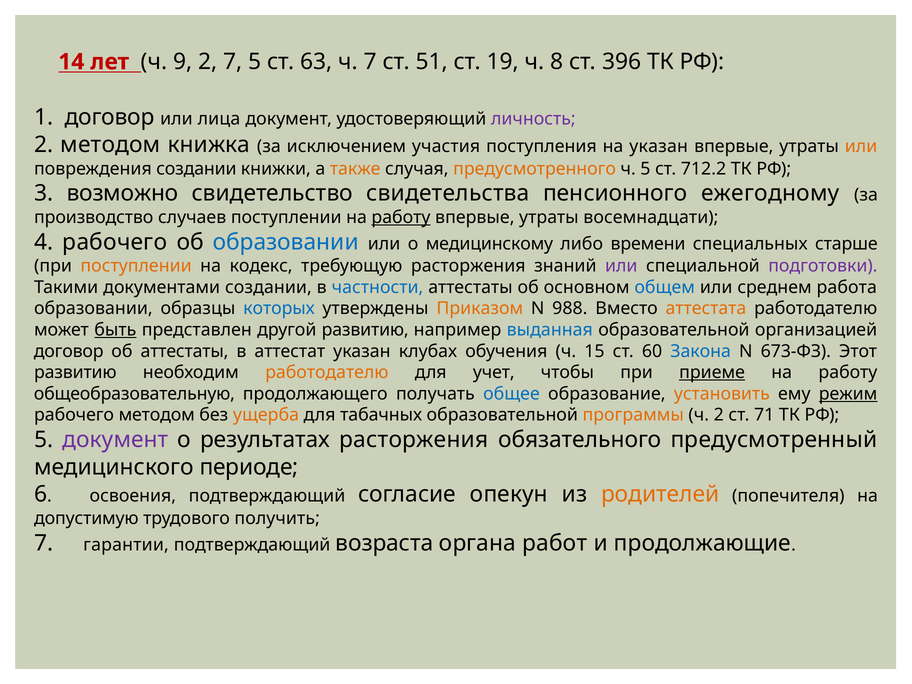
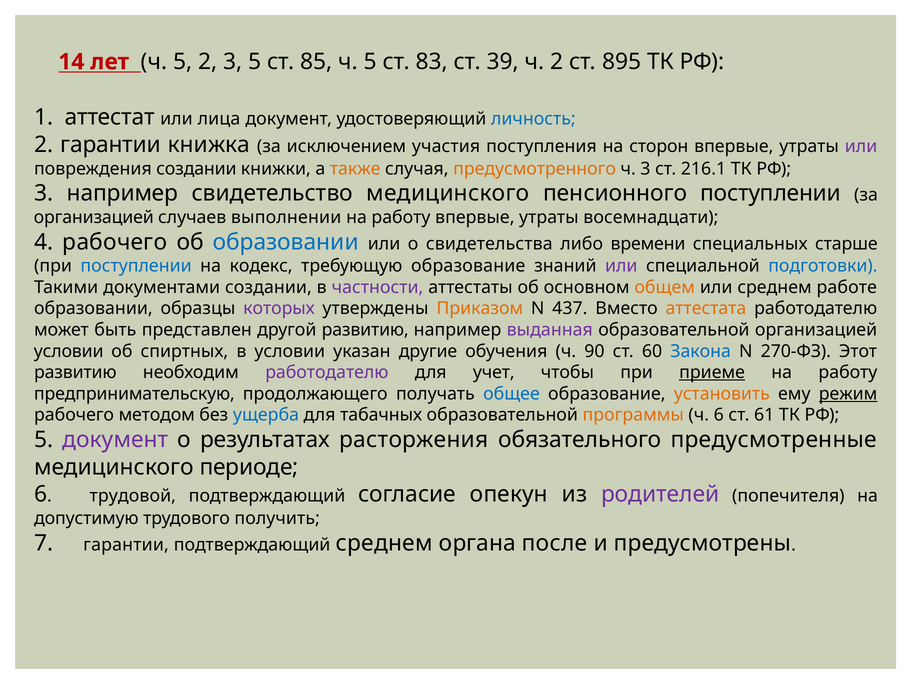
лет ч 9: 9 -> 5
2 7: 7 -> 3
63: 63 -> 85
7 at (370, 62): 7 -> 5
51: 51 -> 83
19: 19 -> 39
ч 8: 8 -> 2
396: 396 -> 895
1 договор: договор -> аттестат
личность colour: purple -> blue
2 методом: методом -> гарантии
на указан: указан -> сторон
или at (861, 146) colour: orange -> purple
ч 5: 5 -> 3
712.2: 712.2 -> 216.1
3 возможно: возможно -> например
свидетельство свидетельства: свидетельства -> медицинского
пенсионного ежегодному: ежегодному -> поступлении
производство at (94, 217): производство -> организацией
случаев поступлении: поступлении -> выполнении
работу at (401, 217) underline: present -> none
медицинскому: медицинскому -> свидетельства
поступлении at (136, 266) colour: orange -> blue
требующую расторжения: расторжения -> образование
подготовки colour: purple -> blue
частности colour: blue -> purple
общем colour: blue -> orange
работа: работа -> работе
которых colour: blue -> purple
988: 988 -> 437
быть underline: present -> none
выданная colour: blue -> purple
договор at (69, 351): договор -> условии
об аттестаты: аттестаты -> спиртных
в аттестат: аттестат -> условии
клубах: клубах -> другие
15: 15 -> 90
673-ФЗ: 673-ФЗ -> 270-ФЗ
работодателю at (327, 372) colour: orange -> purple
общеобразовательную: общеобразовательную -> предпринимательскую
ущерба colour: orange -> blue
ч 2: 2 -> 6
71: 71 -> 61
предусмотренный: предусмотренный -> предусмотренные
освоения: освоения -> трудовой
родителей colour: orange -> purple
подтверждающий возраста: возраста -> среднем
работ: работ -> после
продолжающие: продолжающие -> предусмотрены
